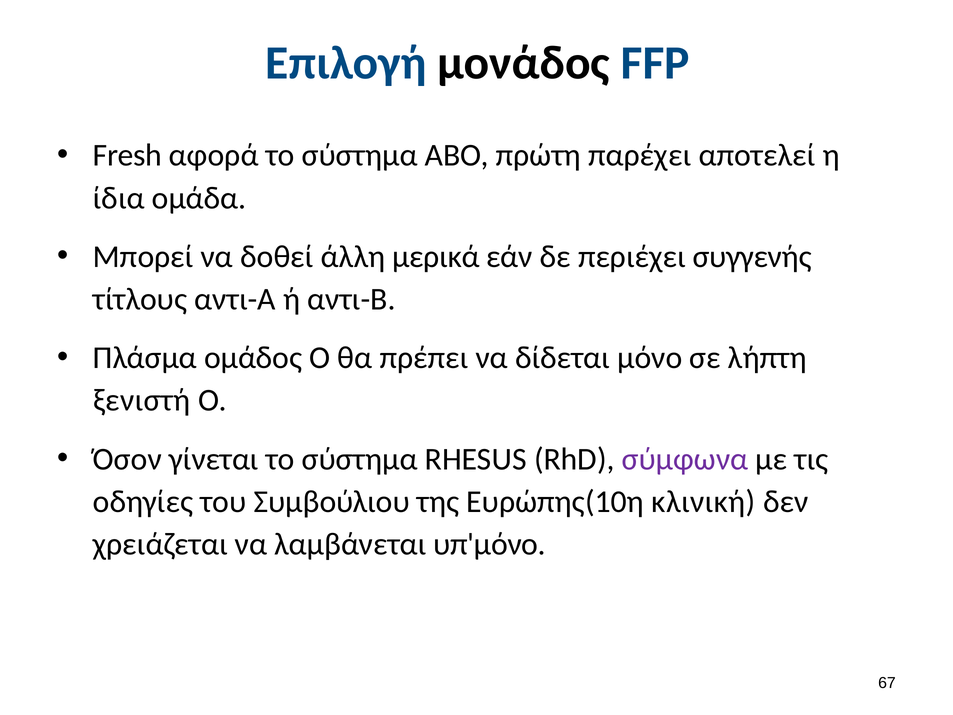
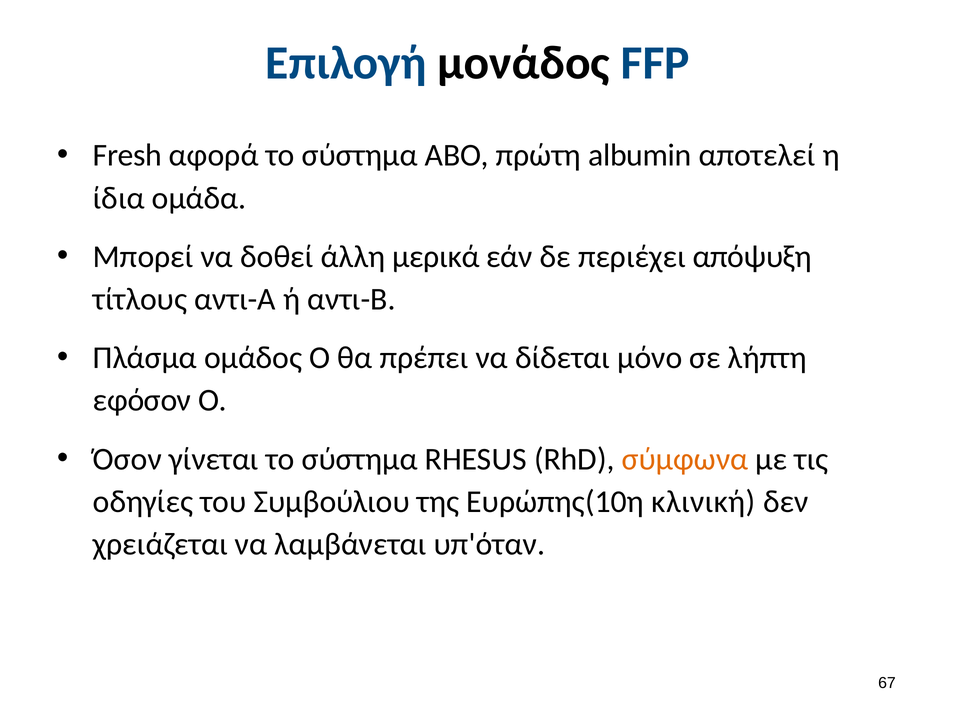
παρέχει: παρέχει -> albumin
συγγενής: συγγενής -> απόψυξη
ξενιστή: ξενιστή -> εφόσον
σύμφωνα colour: purple -> orange
υπ'μόνο: υπ'μόνο -> υπ'όταν
